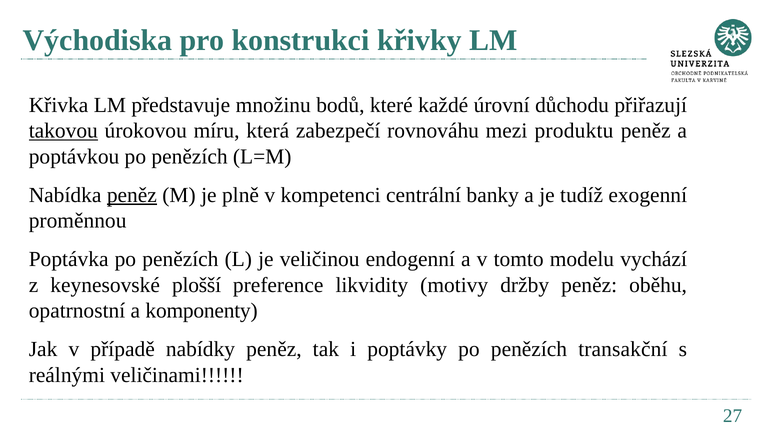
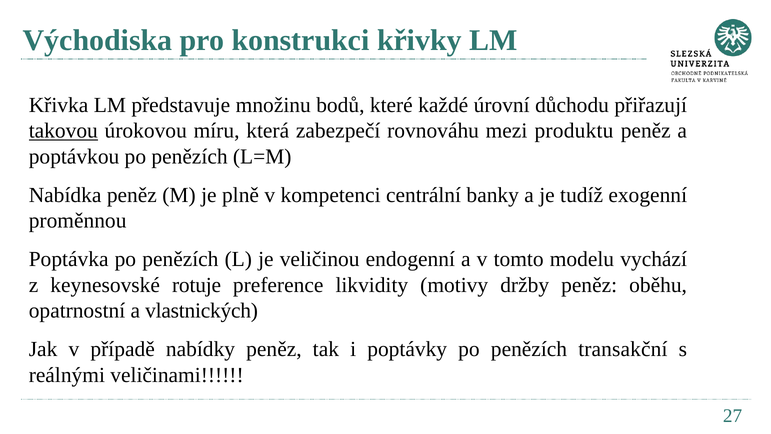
peněz at (132, 195) underline: present -> none
plošší: plošší -> rotuje
komponenty: komponenty -> vlastnických
